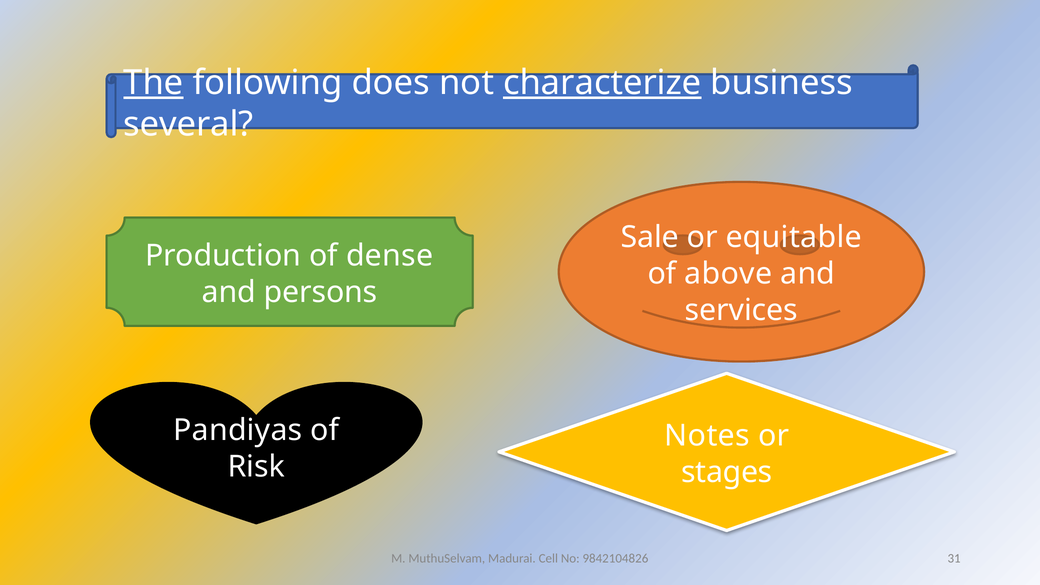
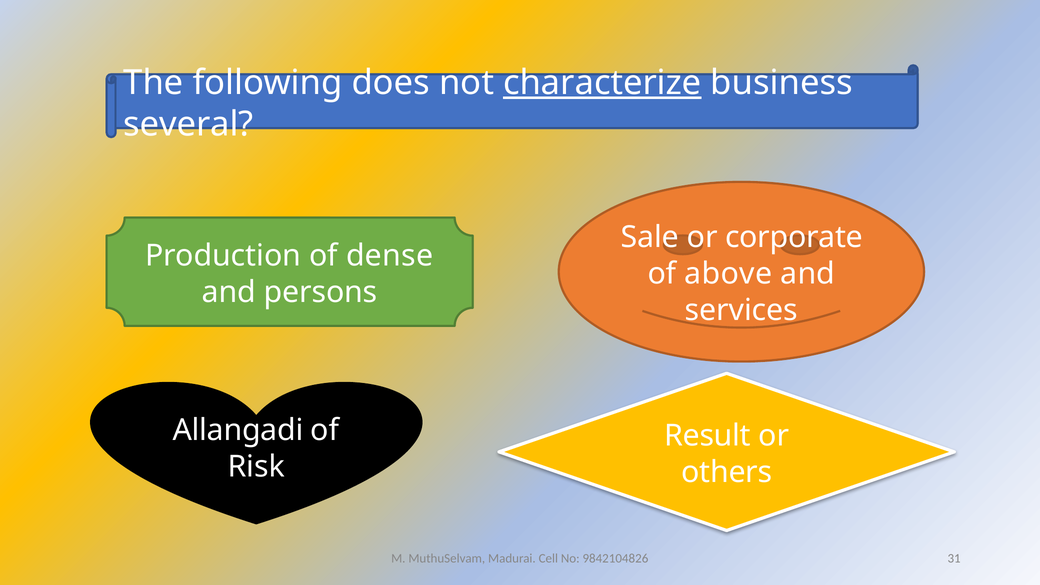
The underline: present -> none
equitable: equitable -> corporate
Pandiyas: Pandiyas -> Allangadi
Notes: Notes -> Result
stages: stages -> others
